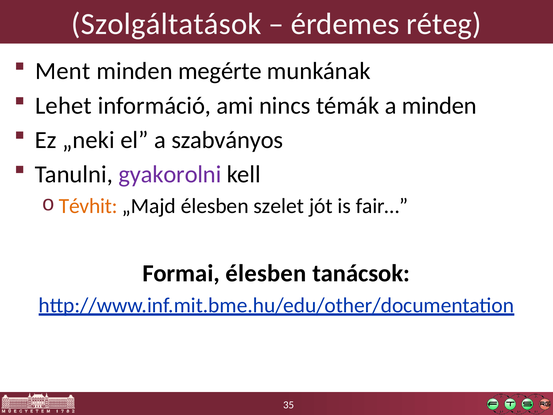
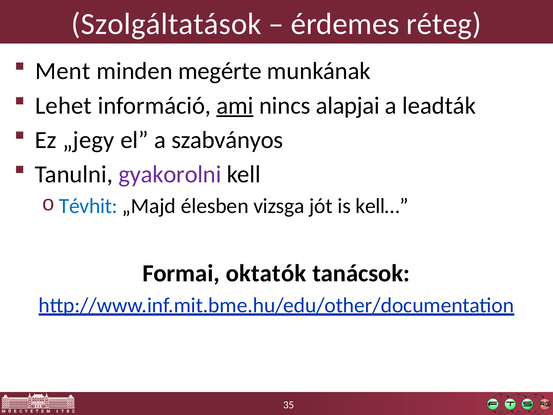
ami underline: none -> present
témák: témák -> alapjai
a minden: minden -> leadták
„neki: „neki -> „jegy
Tévhit colour: orange -> blue
szelet: szelet -> vizsga
fair…: fair… -> kell…
Formai élesben: élesben -> oktatók
